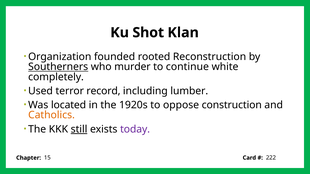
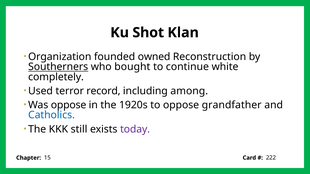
rooted: rooted -> owned
murder: murder -> bought
lumber: lumber -> among
Was located: located -> oppose
construction: construction -> grandfather
Catholics colour: orange -> blue
still underline: present -> none
